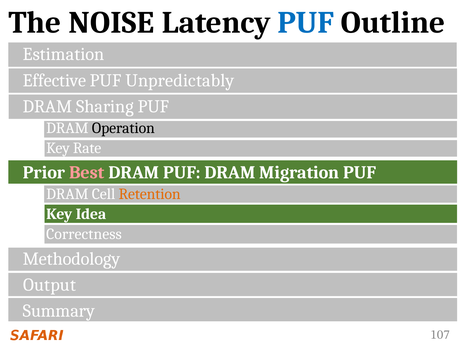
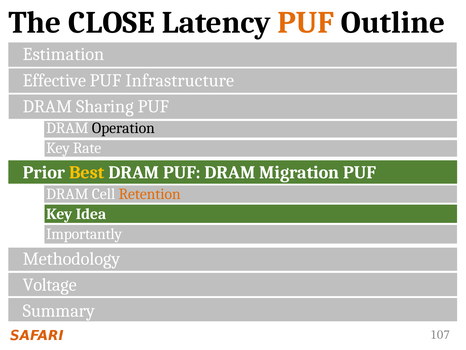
NOISE: NOISE -> CLOSE
PUF at (306, 23) colour: blue -> orange
Unpredictably: Unpredictably -> Infrastructure
Best colour: pink -> yellow
Correctness: Correctness -> Importantly
Output: Output -> Voltage
